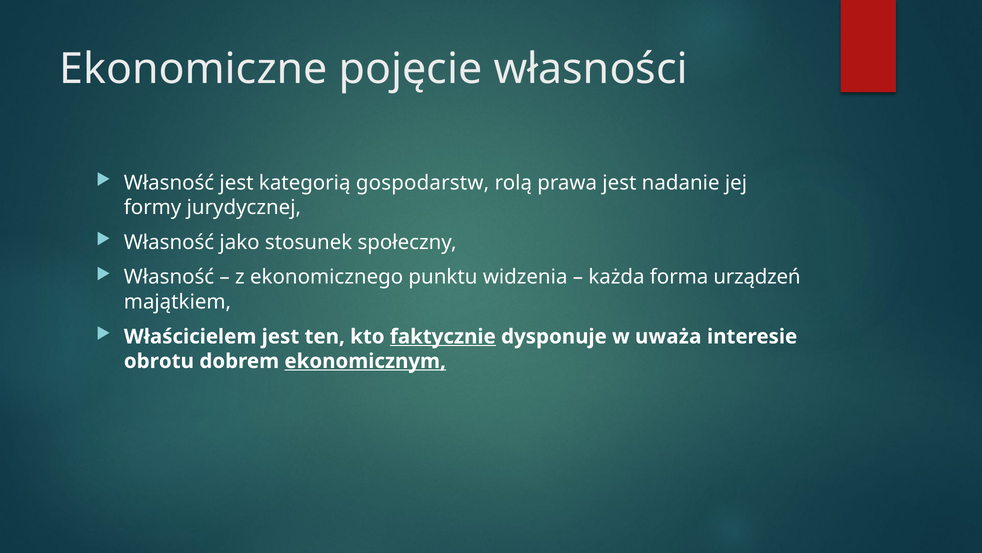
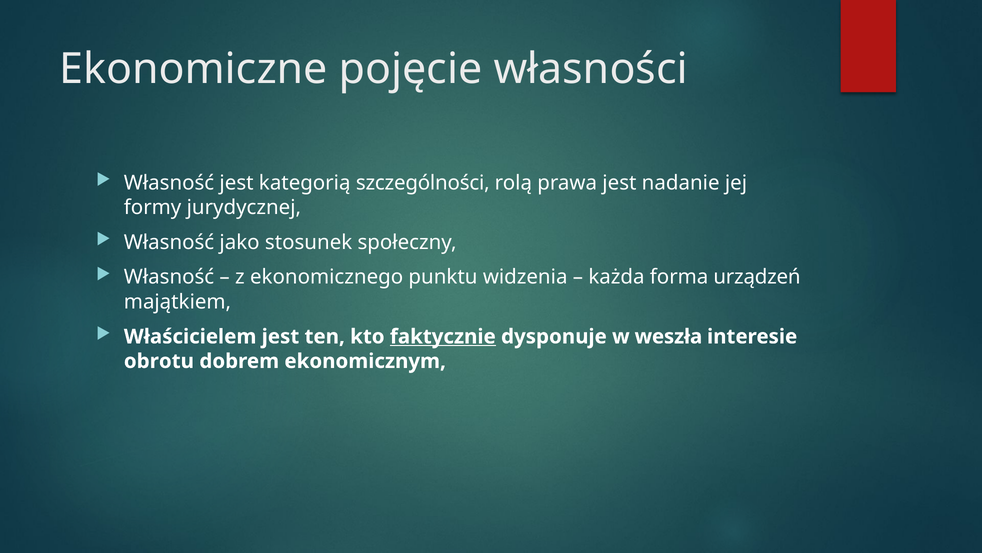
gospodarstw: gospodarstw -> szczególności
uważa: uważa -> weszła
ekonomicznym underline: present -> none
